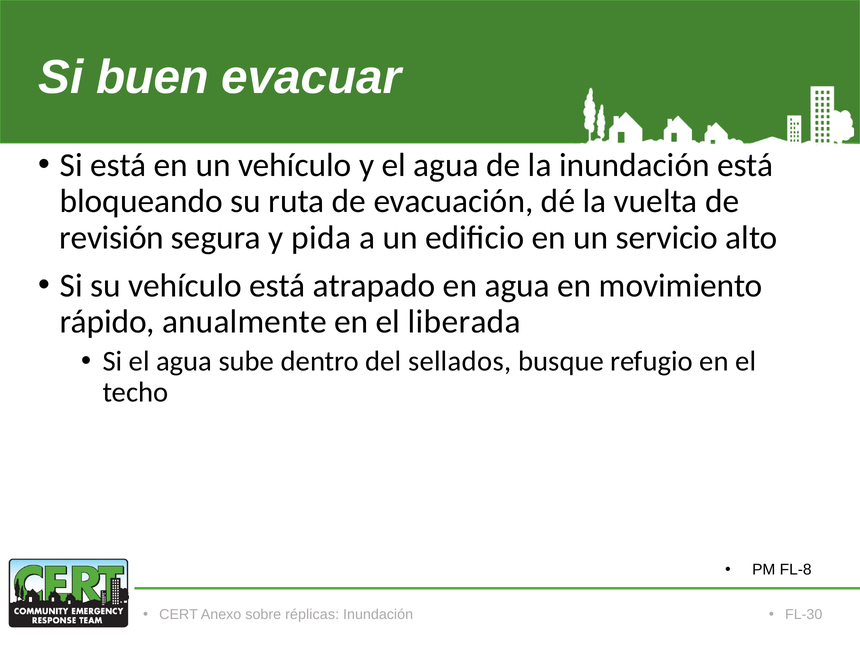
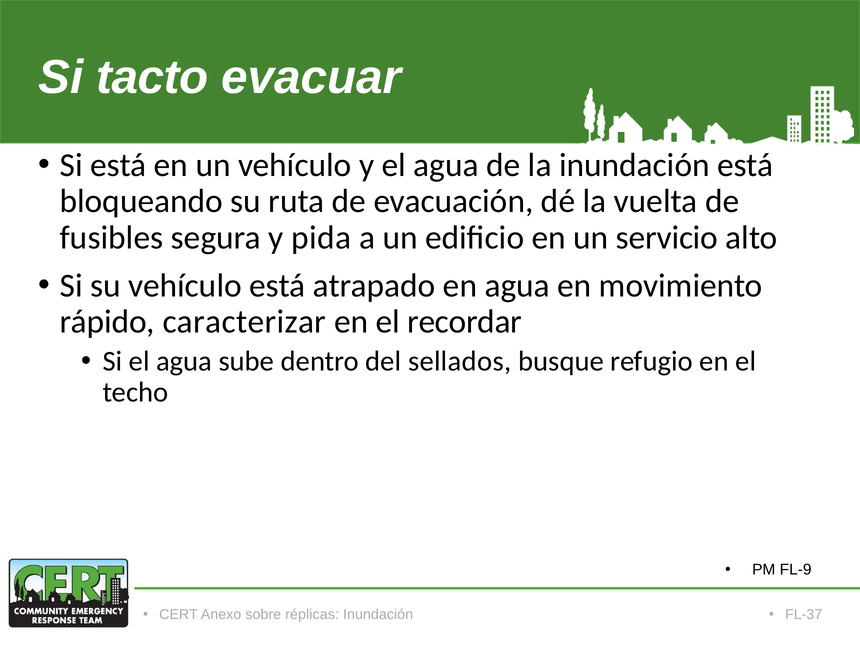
buen: buen -> tacto
revisión: revisión -> fusibles
anualmente: anualmente -> caracterizar
liberada: liberada -> recordar
FL-8: FL-8 -> FL-9
FL-30: FL-30 -> FL-37
